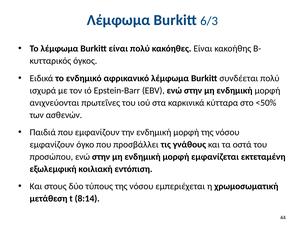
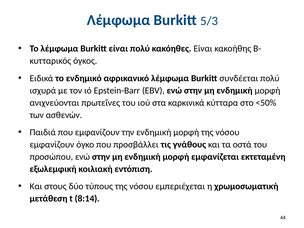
6/3: 6/3 -> 5/3
